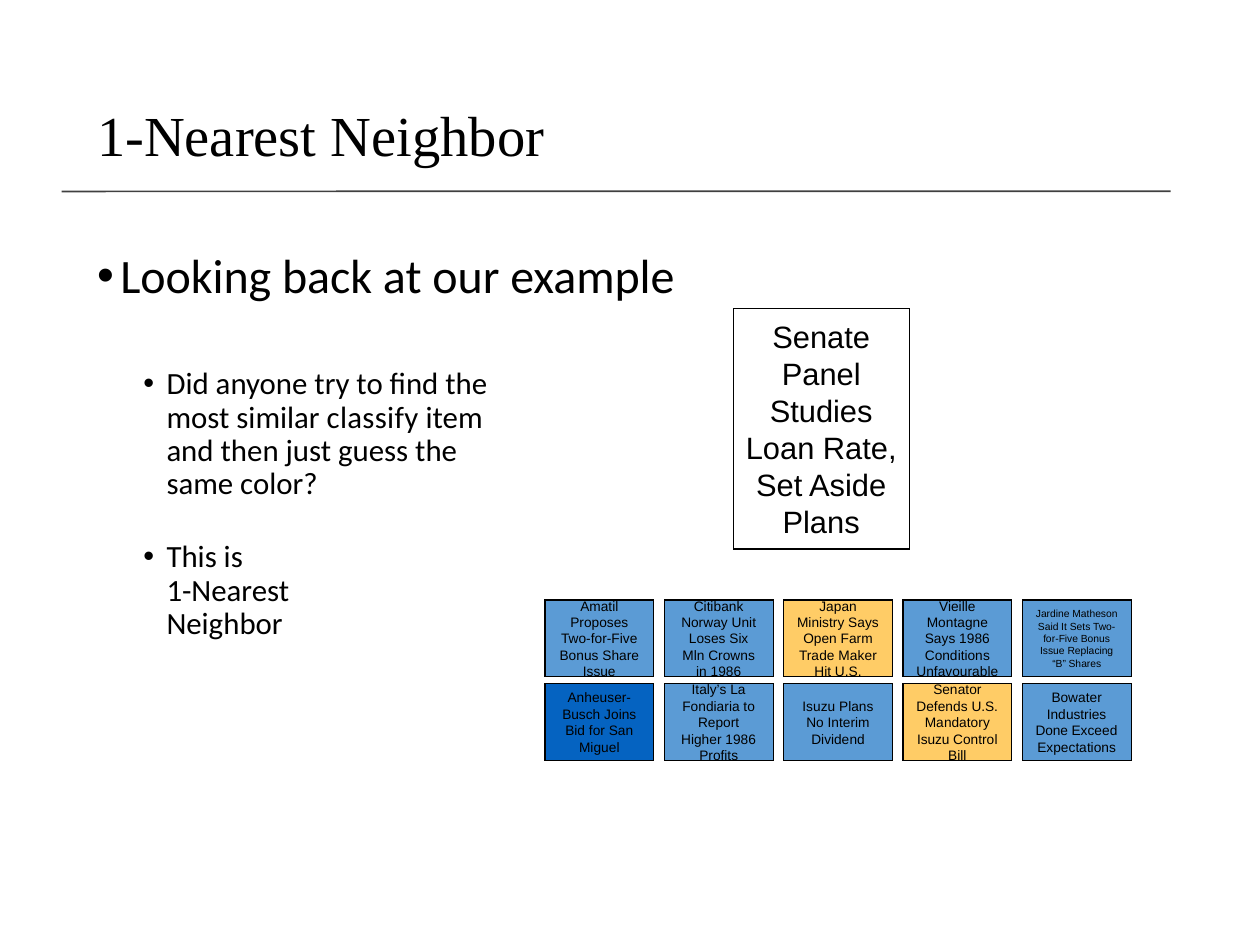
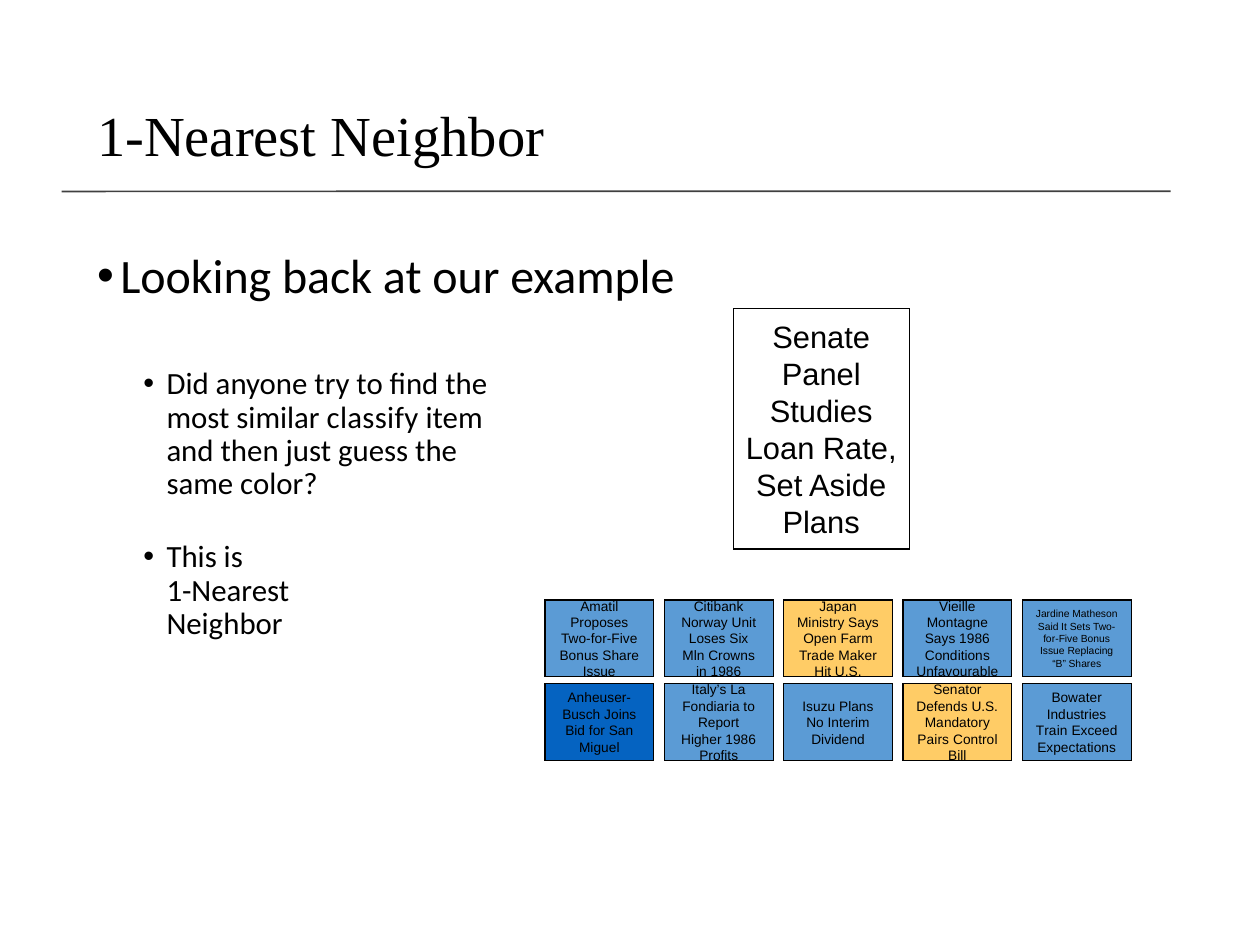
Done: Done -> Train
Isuzu at (933, 740): Isuzu -> Pairs
